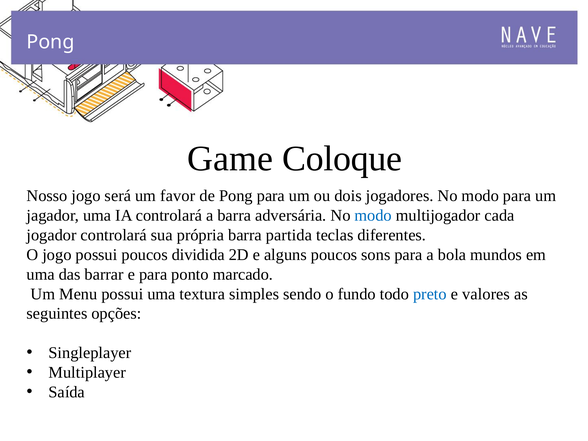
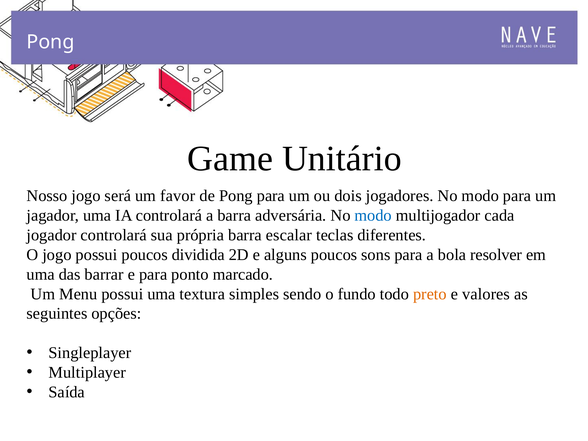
Coloque: Coloque -> Unitário
partida: partida -> escalar
mundos: mundos -> resolver
preto colour: blue -> orange
